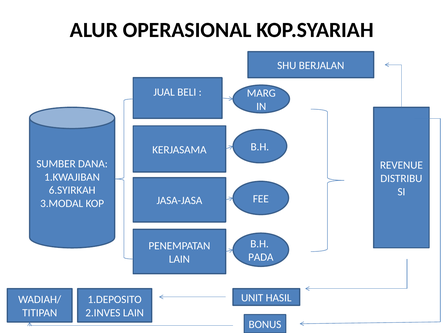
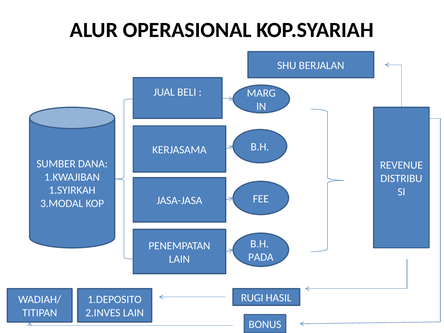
6.SYIRKAH: 6.SYIRKAH -> 1.SYIRKAH
UNIT: UNIT -> RUGI
